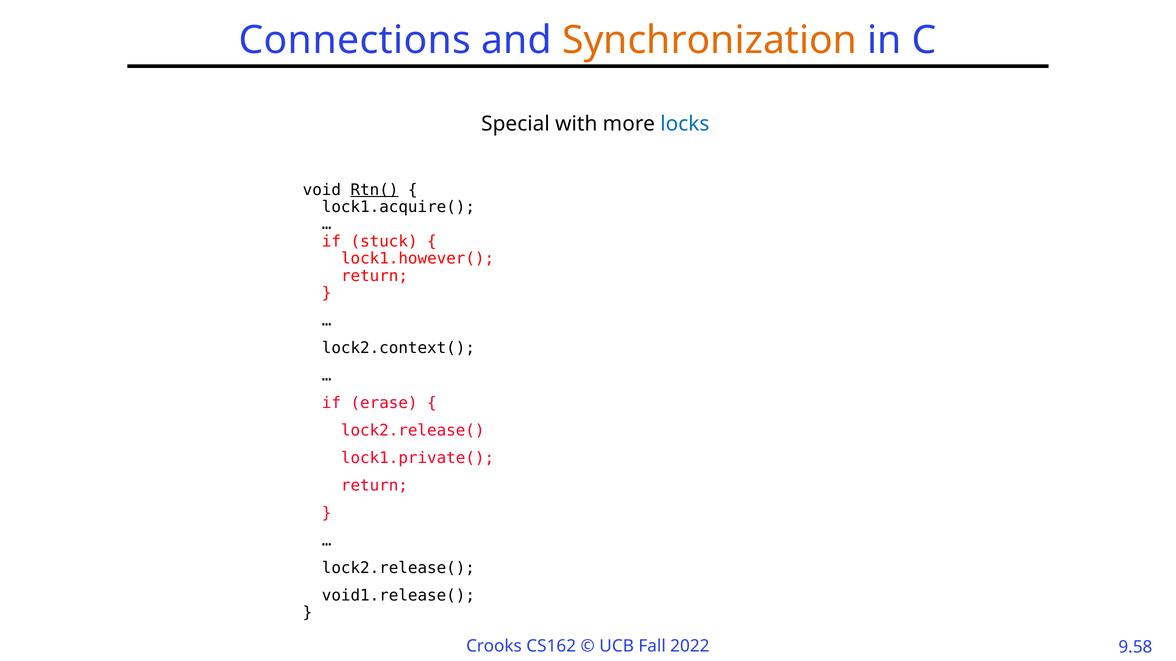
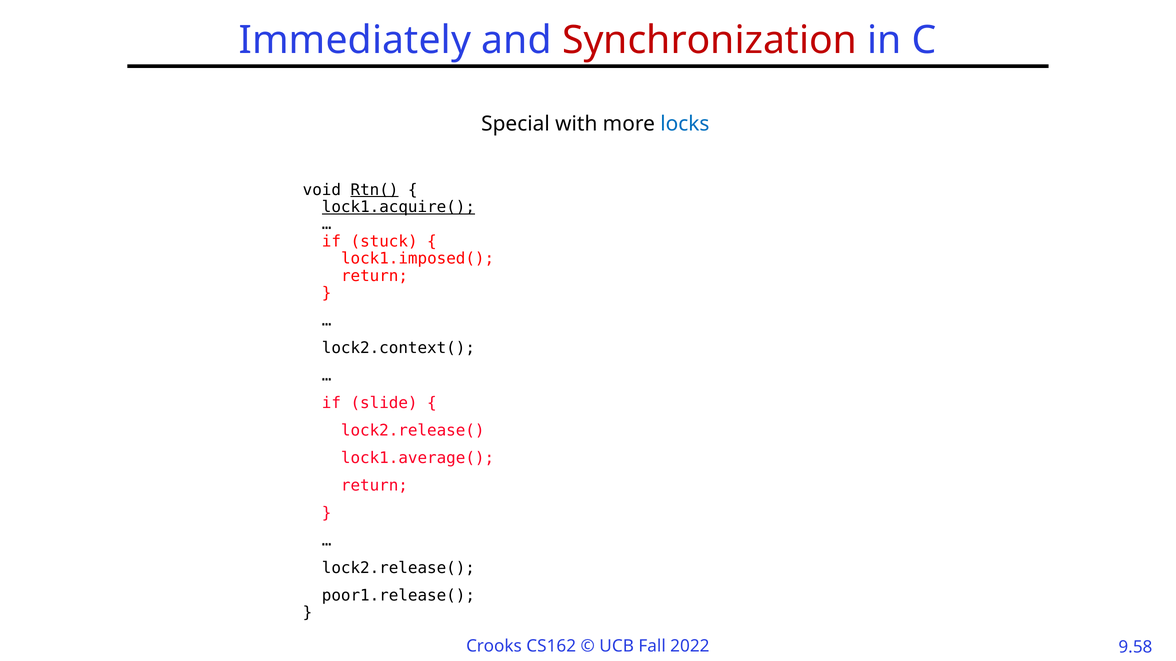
Connections: Connections -> Immediately
Synchronization colour: orange -> red
lock1.acquire( underline: none -> present
lock1.however(: lock1.however( -> lock1.imposed(
erase: erase -> slide
lock1.private(: lock1.private( -> lock1.average(
void1.release(: void1.release( -> poor1.release(
